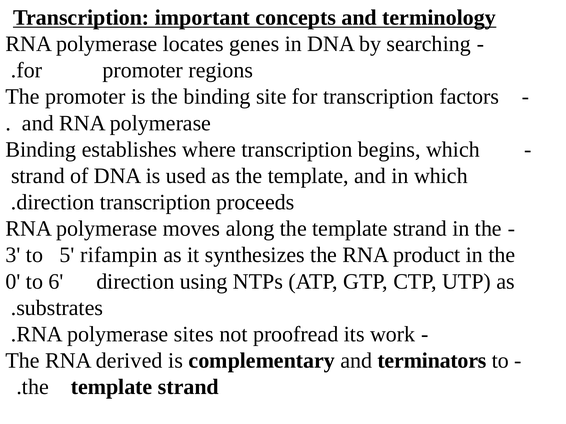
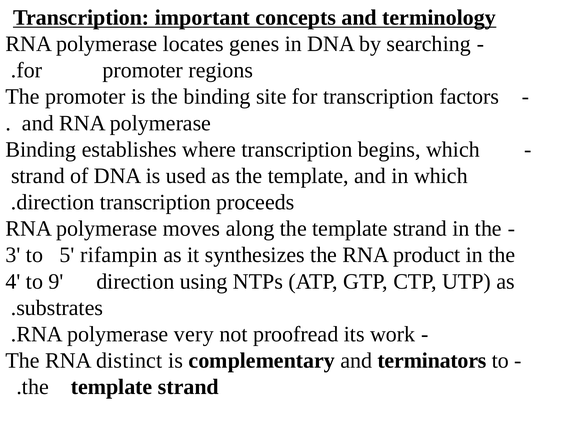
0: 0 -> 4
6: 6 -> 9
sites: sites -> very
derived: derived -> distinct
